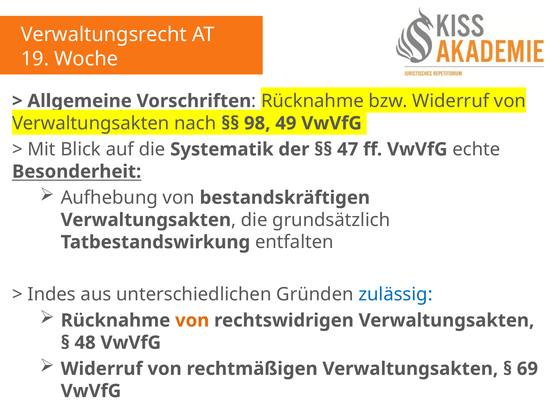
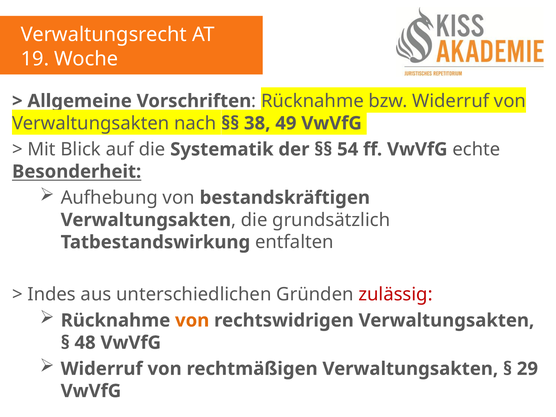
98: 98 -> 38
47: 47 -> 54
zulässig colour: blue -> red
69: 69 -> 29
